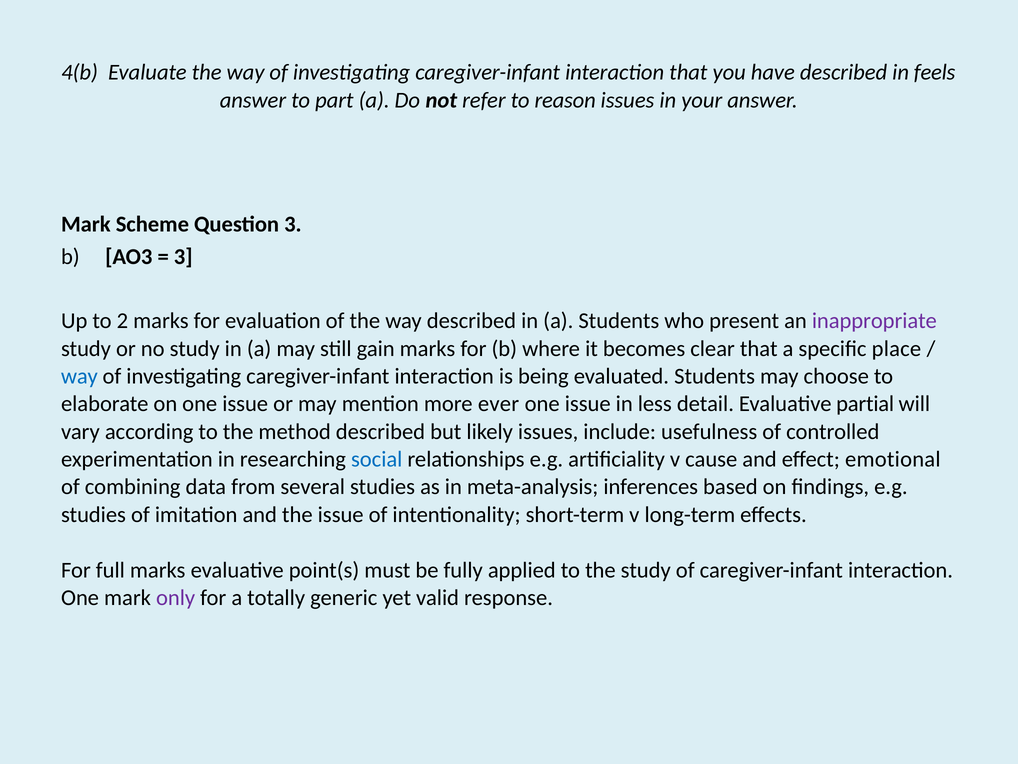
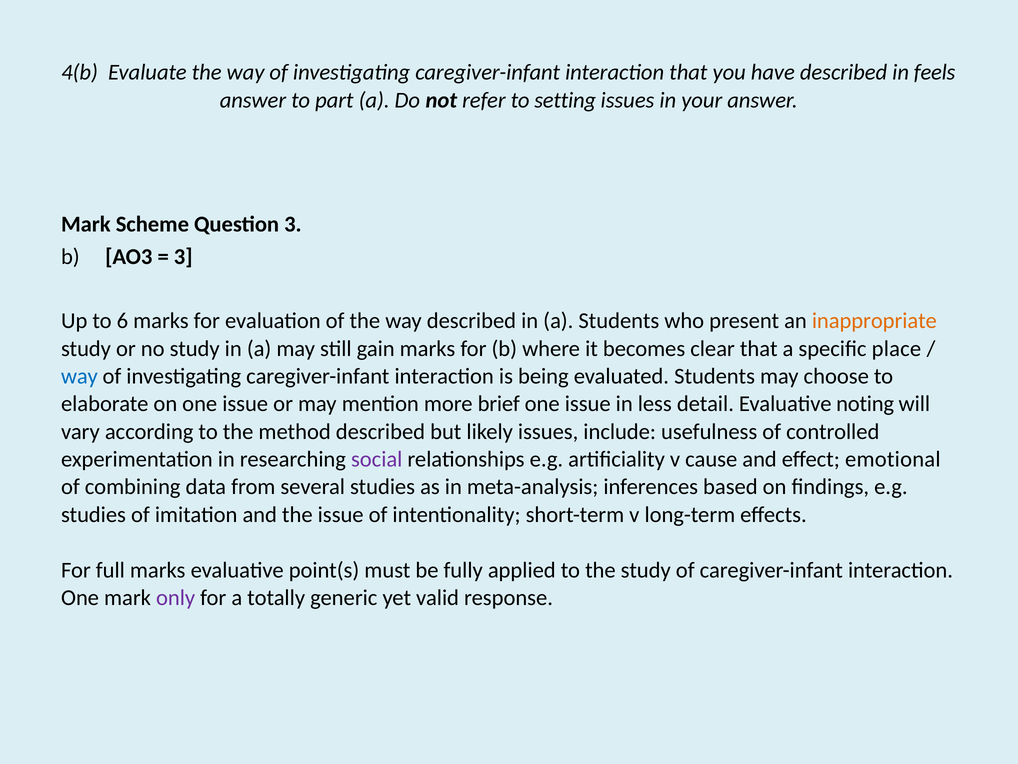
reason: reason -> setting
2: 2 -> 6
inappropriate colour: purple -> orange
ever: ever -> brief
partial: partial -> noting
social colour: blue -> purple
